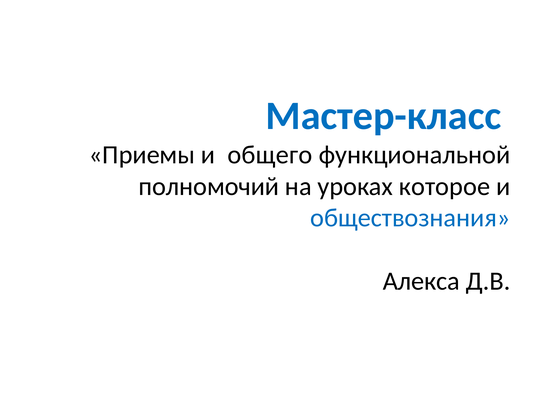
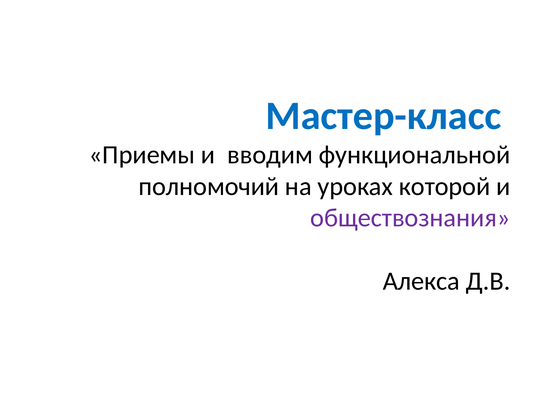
общего: общего -> вводим
которое: которое -> которой
обществознания colour: blue -> purple
